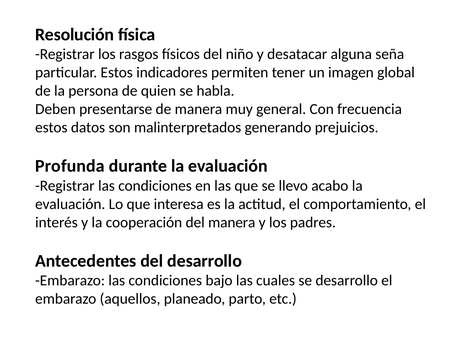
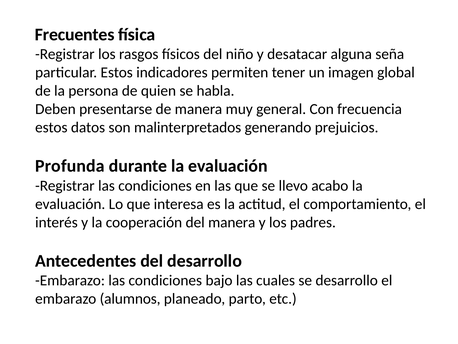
Resolución: Resolución -> Frecuentes
aquellos: aquellos -> alumnos
